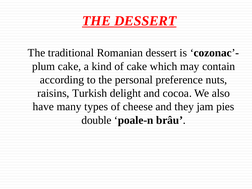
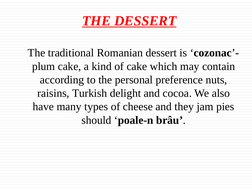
double: double -> should
